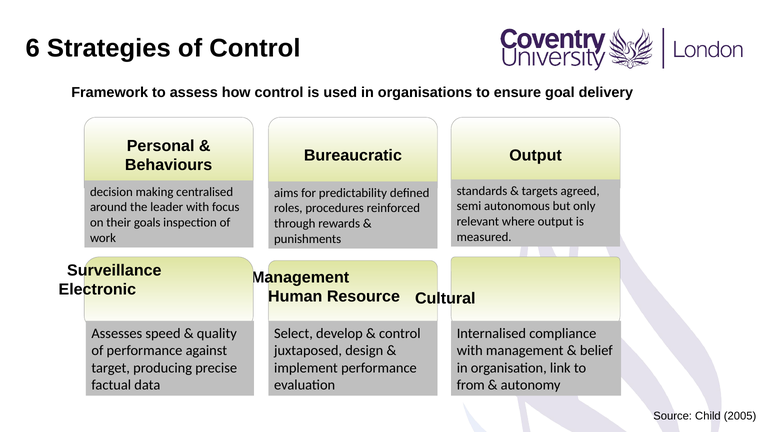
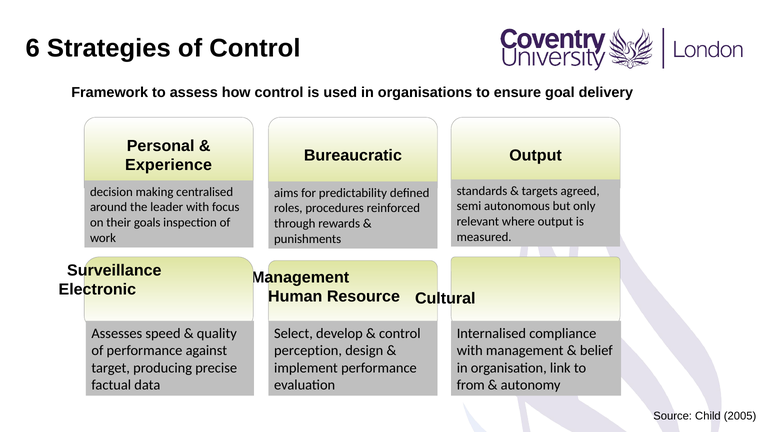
Behaviours: Behaviours -> Experience
juxtaposed: juxtaposed -> perception
